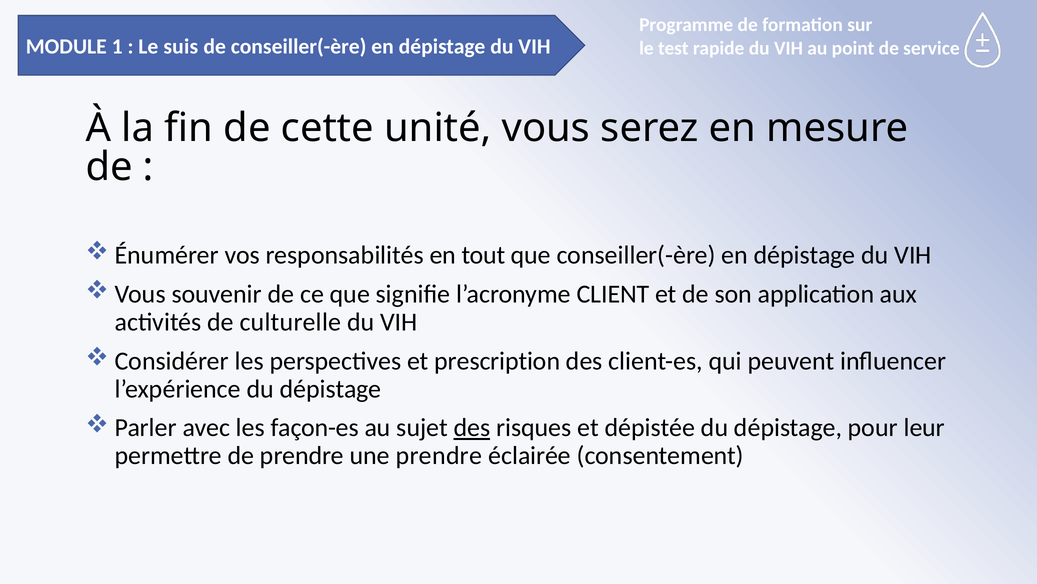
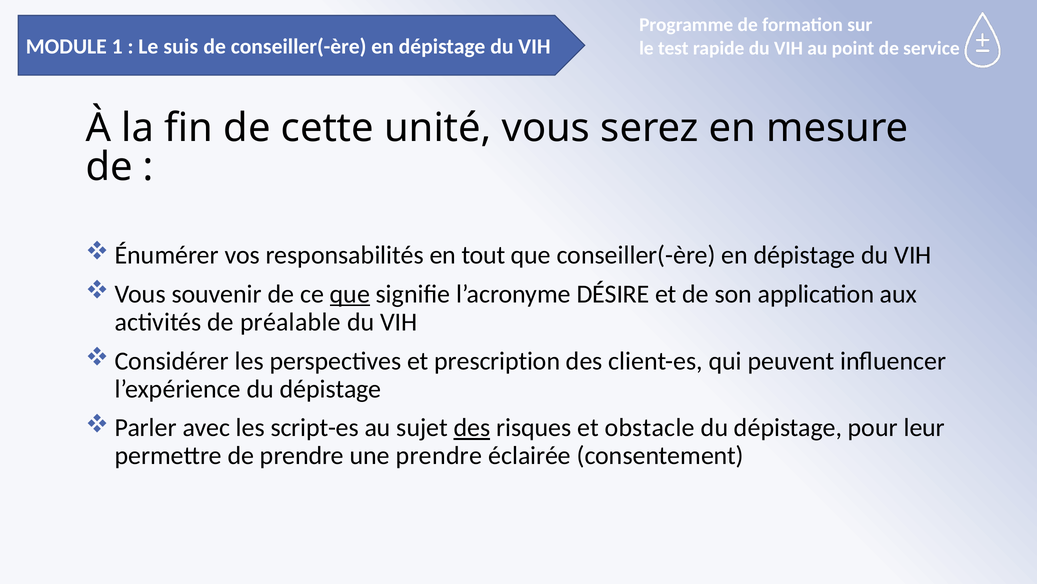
que at (350, 294) underline: none -> present
CLIENT: CLIENT -> DÉSIRE
culturelle: culturelle -> préalable
façon-es: façon-es -> script-es
dépistée: dépistée -> obstacle
